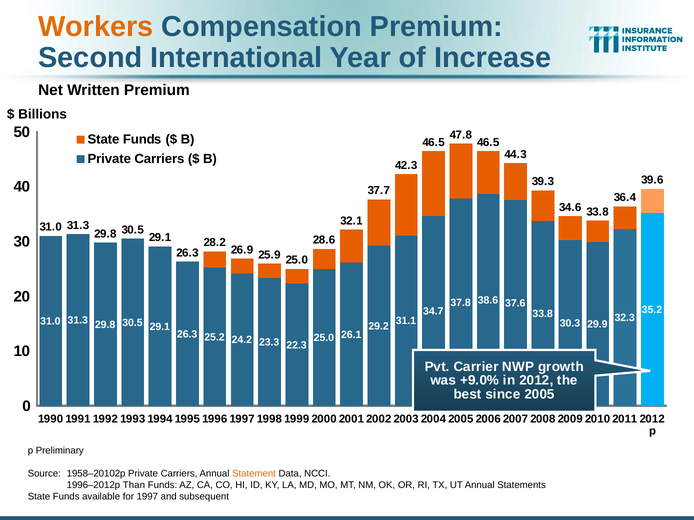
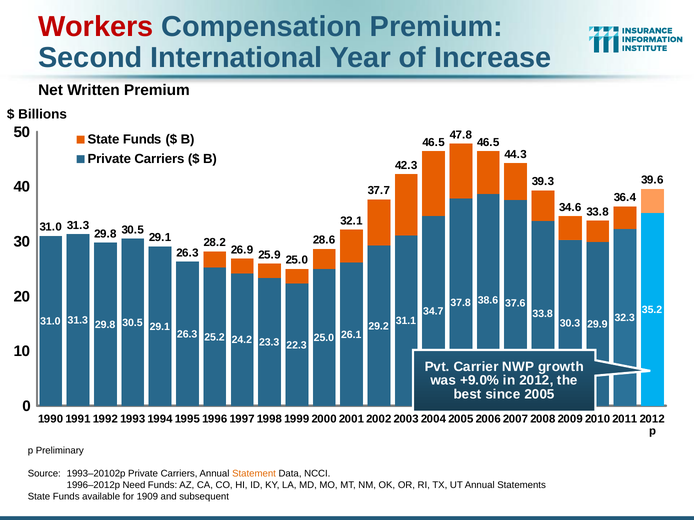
Workers colour: orange -> red
1958–20102p: 1958–20102p -> 1993–20102p
Than: Than -> Need
1997: 1997 -> 1909
